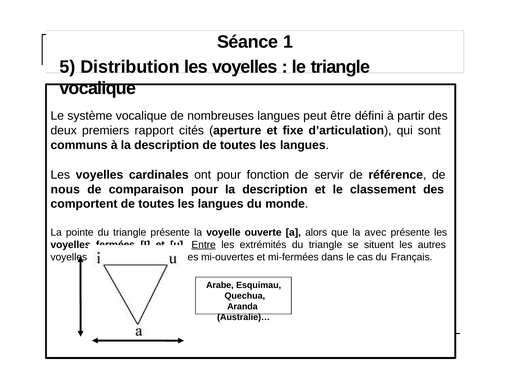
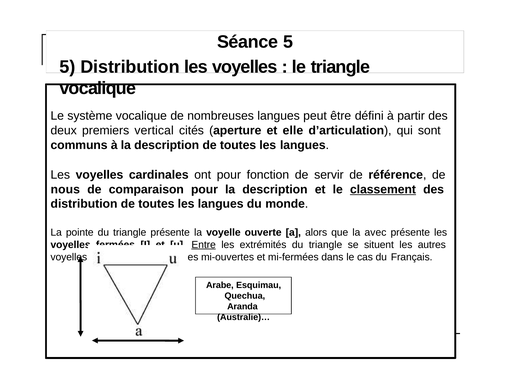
Séance 1: 1 -> 5
rapport: rapport -> vertical
fixe: fixe -> elle
classement underline: none -> present
comportent at (84, 204): comportent -> distribution
